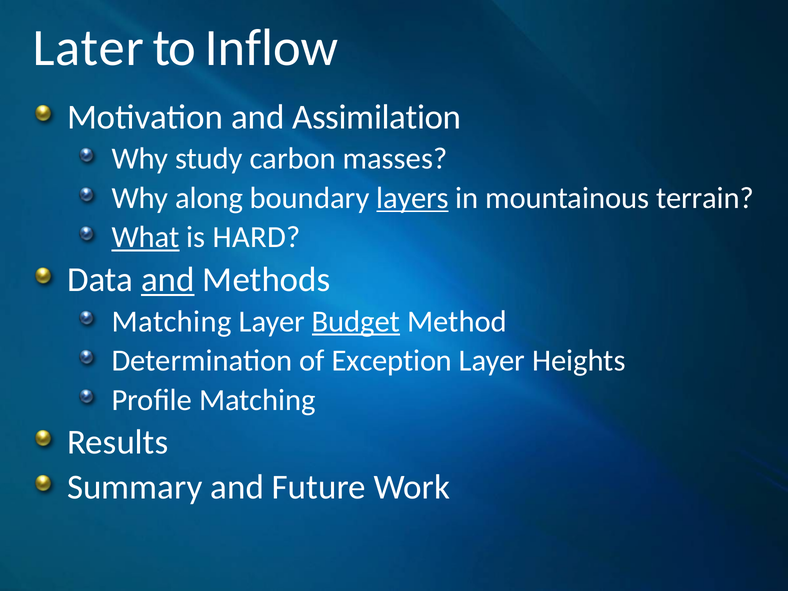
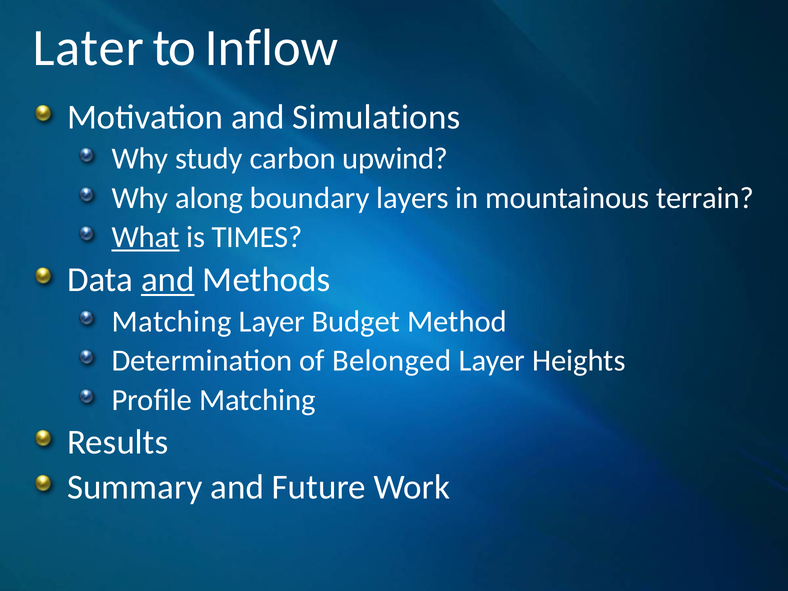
Assimilation: Assimilation -> Simulations
masses: masses -> upwind
layers underline: present -> none
HARD: HARD -> TIMES
Budget underline: present -> none
Exception: Exception -> Belonged
